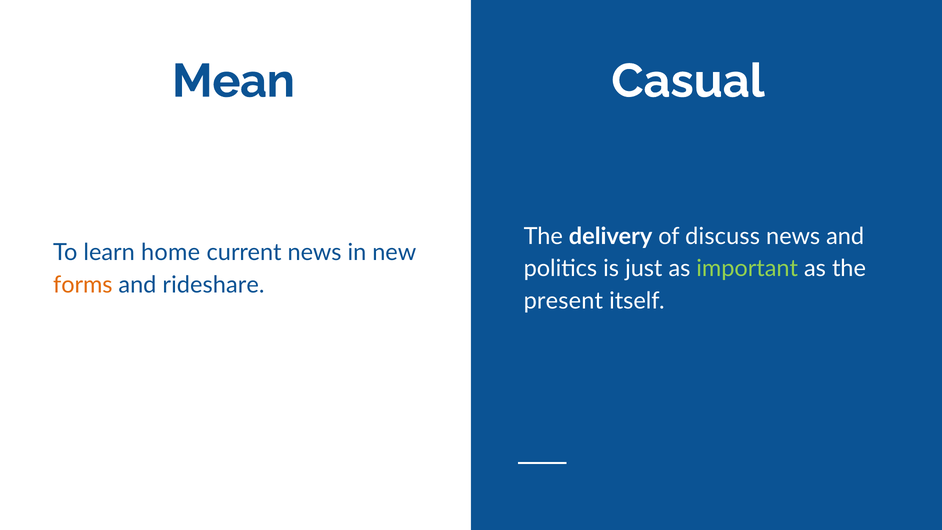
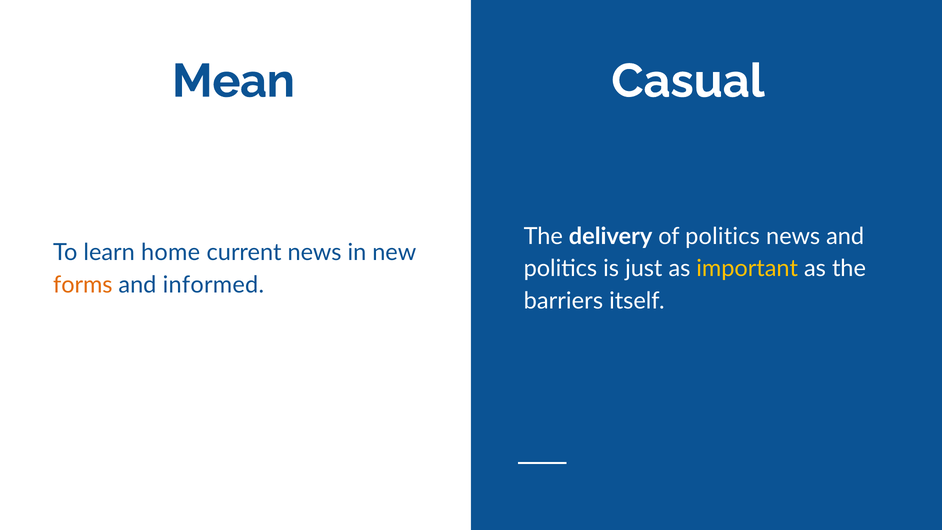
of discuss: discuss -> politics
important colour: light green -> yellow
rideshare: rideshare -> informed
present: present -> barriers
